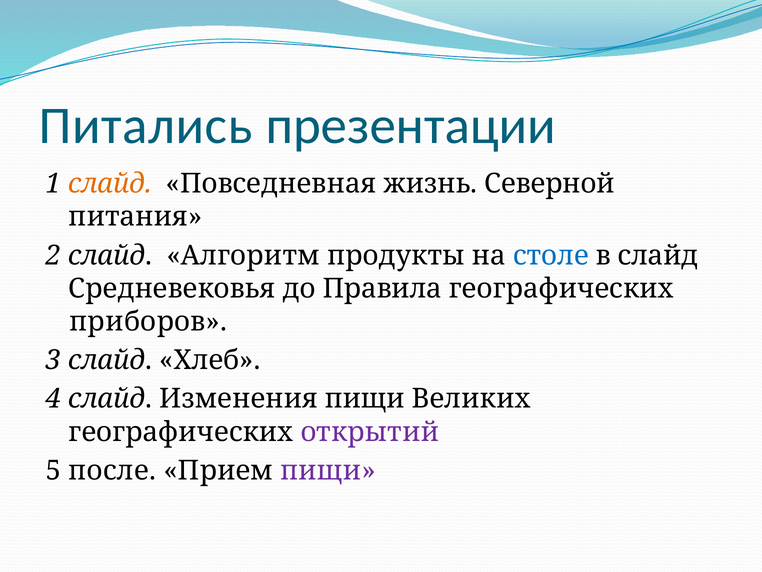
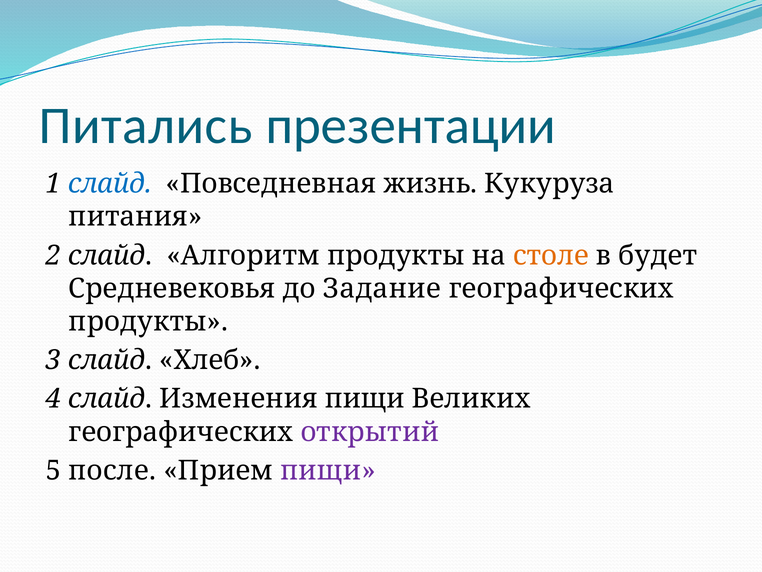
слайд at (110, 184) colour: orange -> blue
Северной: Северной -> Кукуруза
столе colour: blue -> orange
в слайд: слайд -> будет
Правила: Правила -> Задание
приборов at (148, 321): приборов -> продукты
